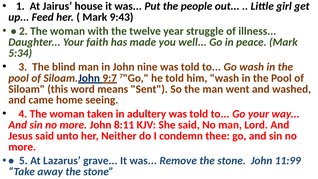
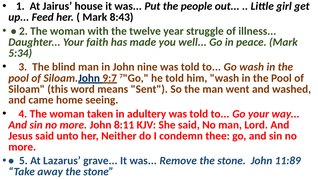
9:43: 9:43 -> 8:43
11:99: 11:99 -> 11:89
